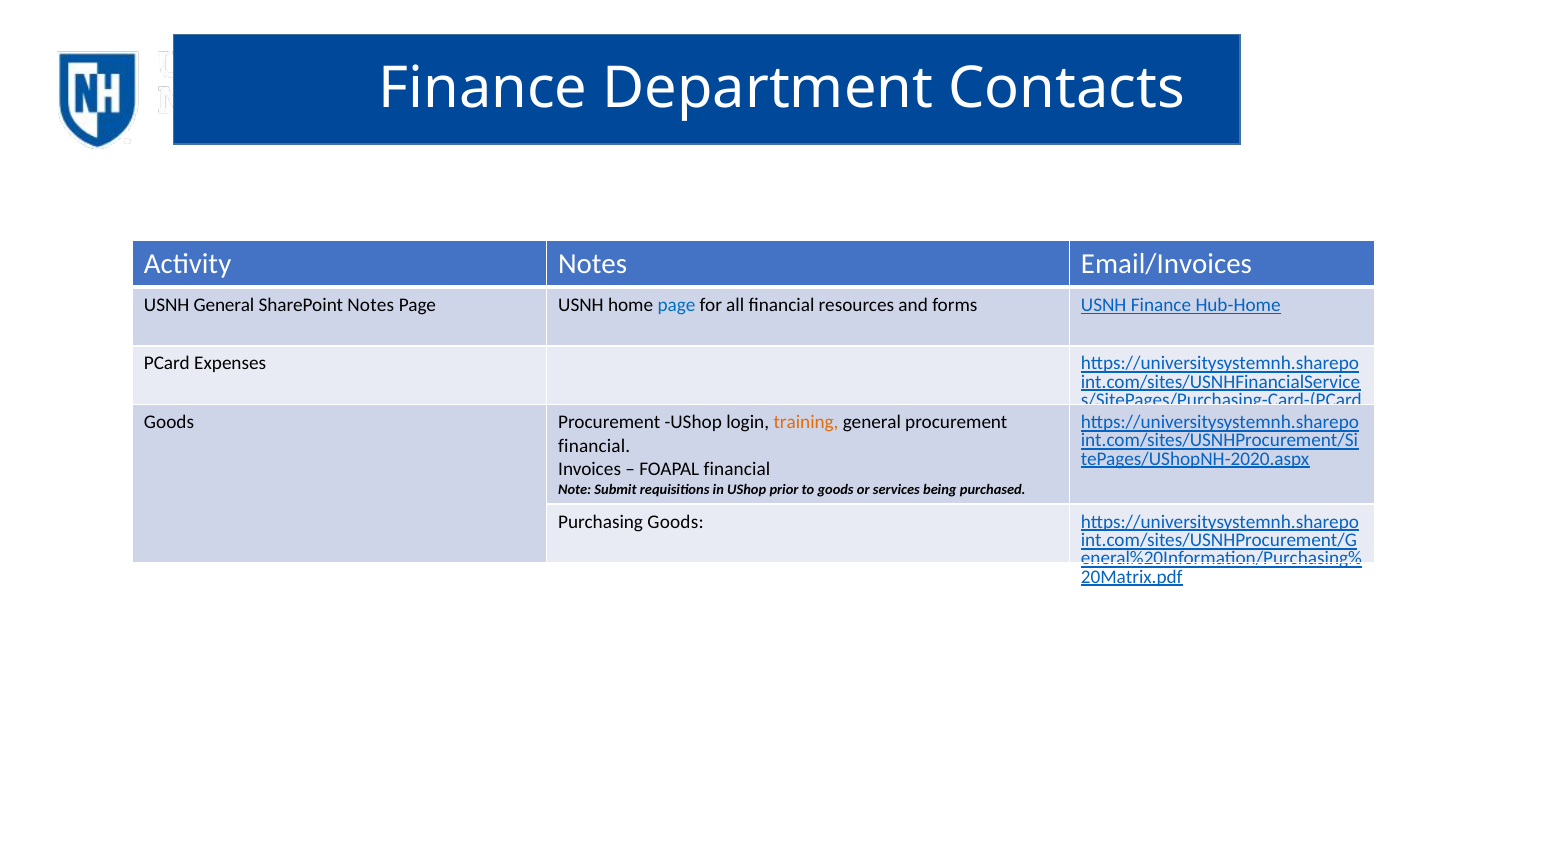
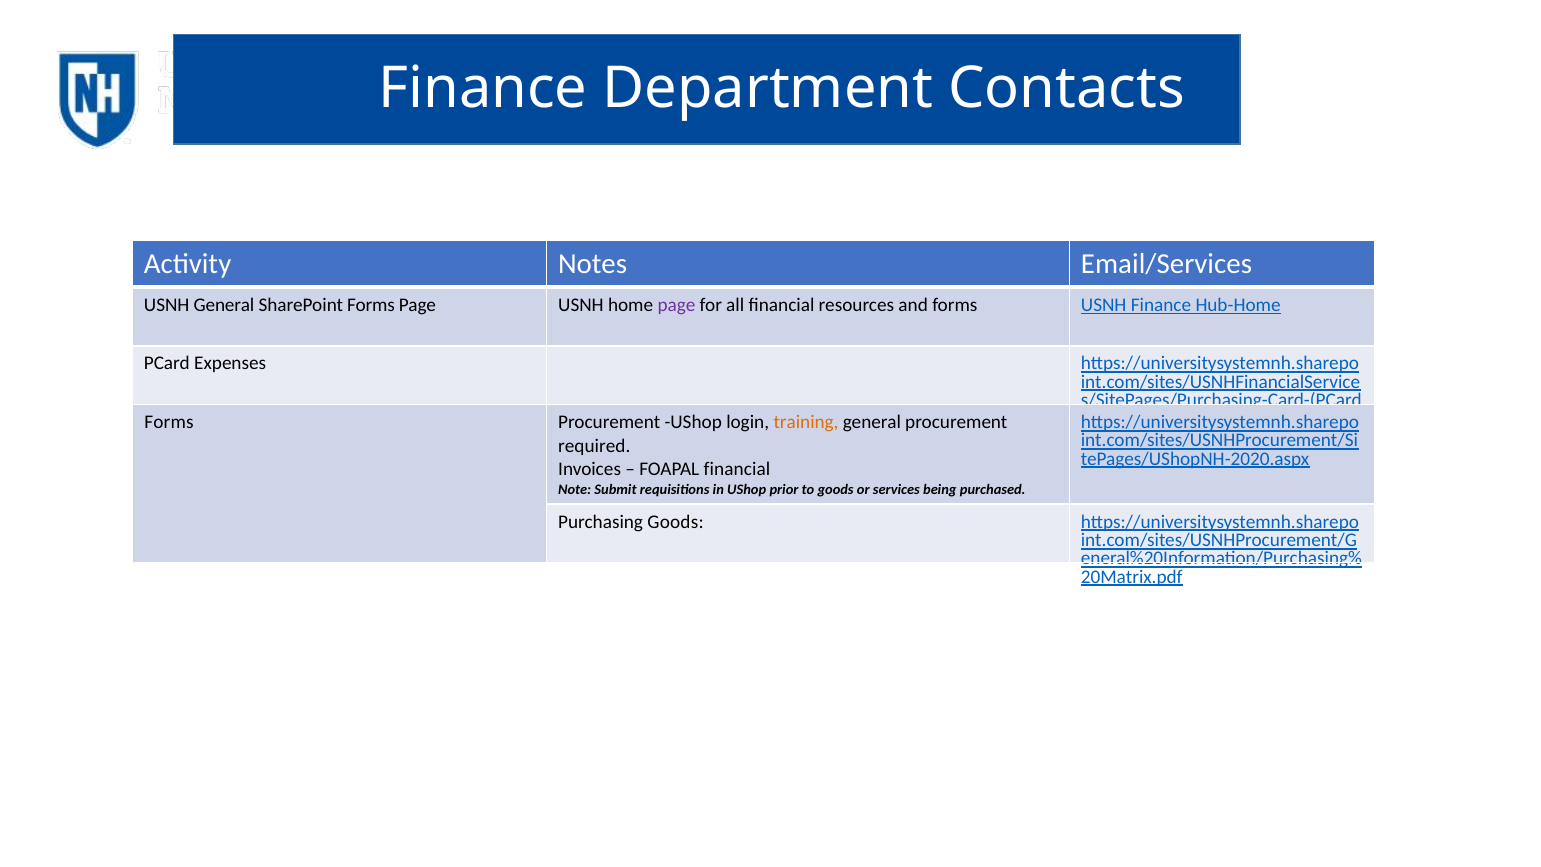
Email/Invoices: Email/Invoices -> Email/Services
SharePoint Notes: Notes -> Forms
page at (676, 305) colour: blue -> purple
Goods at (169, 422): Goods -> Forms
financial at (594, 446): financial -> required
